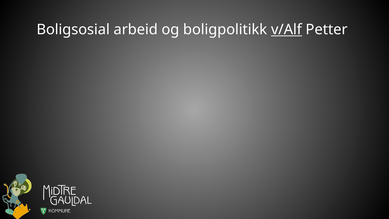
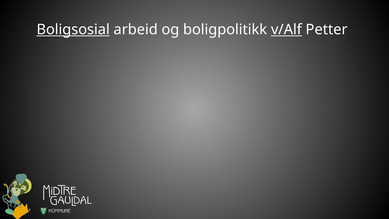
Boligsosial underline: none -> present
